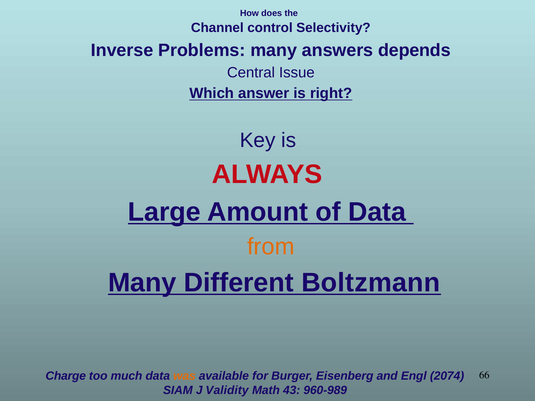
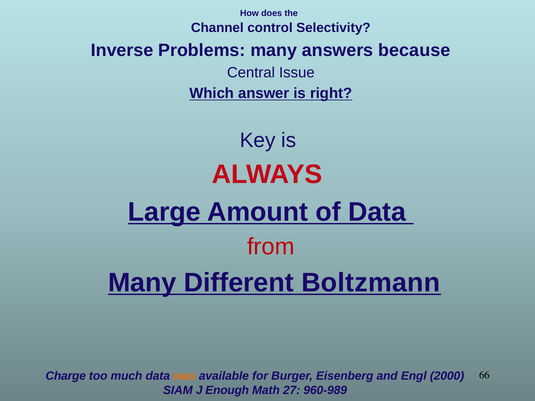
depends: depends -> because
from colour: orange -> red
2074: 2074 -> 2000
Validity: Validity -> Enough
43: 43 -> 27
